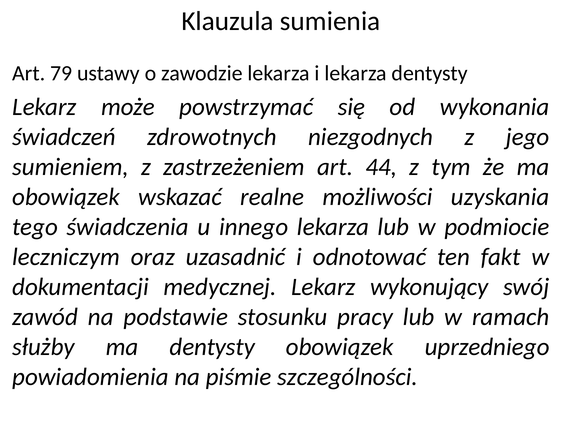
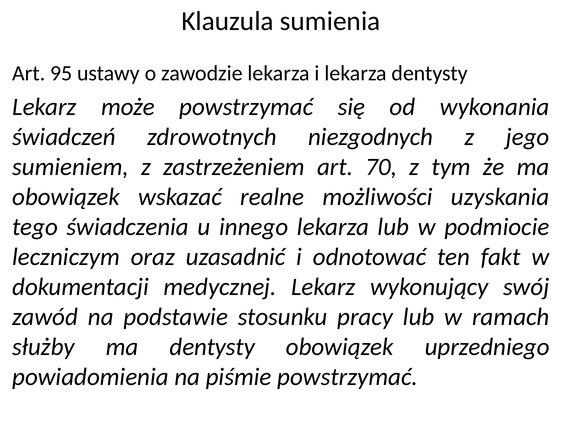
79: 79 -> 95
44: 44 -> 70
piśmie szczególności: szczególności -> powstrzymać
